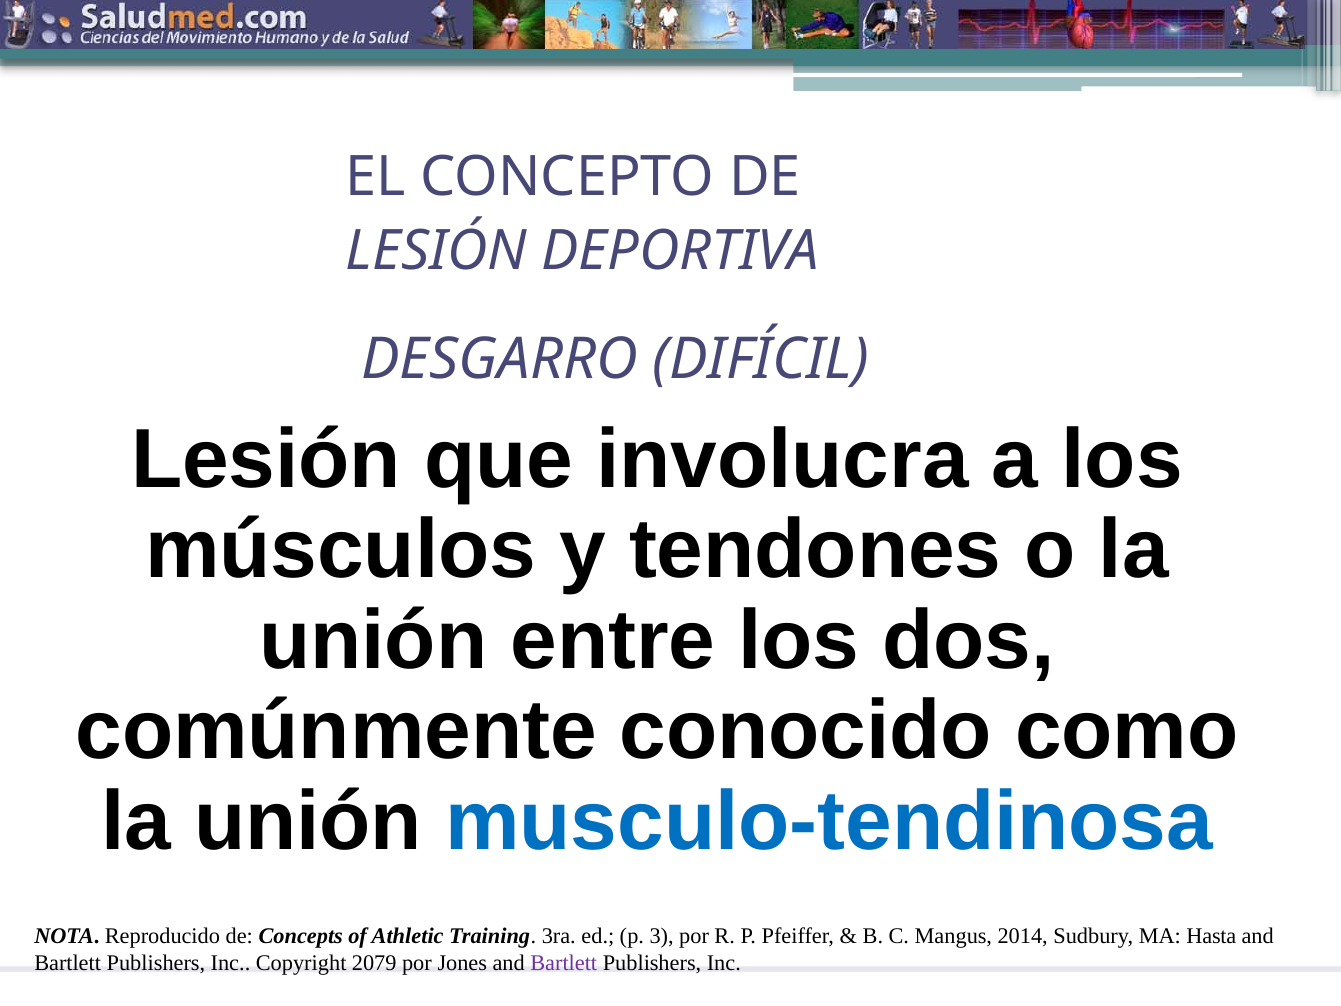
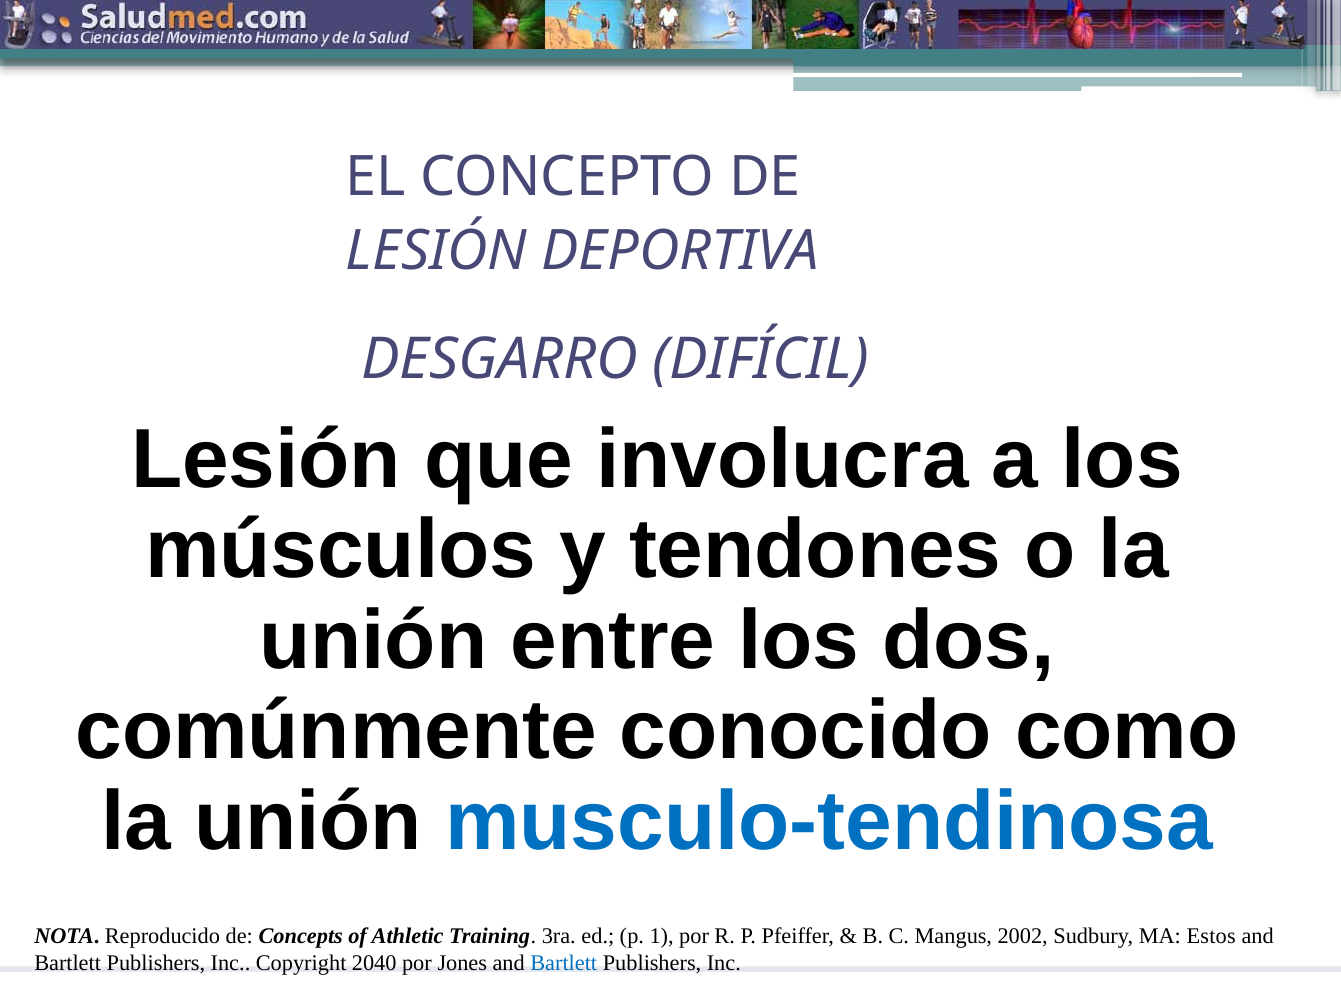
3: 3 -> 1
2014: 2014 -> 2002
Hasta: Hasta -> Estos
2079: 2079 -> 2040
Bartlett at (564, 963) colour: purple -> blue
